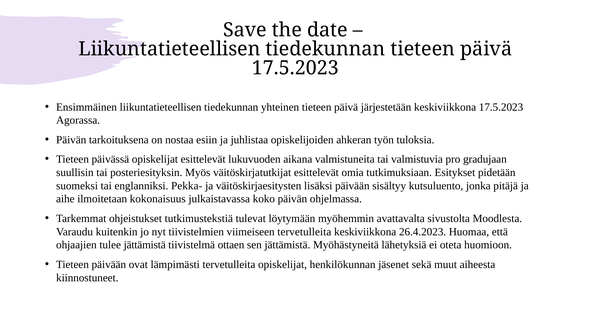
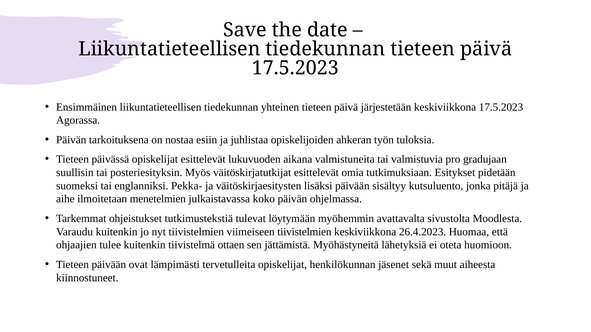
kokonaisuus: kokonaisuus -> menetelmien
viimeiseen tervetulleita: tervetulleita -> tiivistelmien
tulee jättämistä: jättämistä -> kuitenkin
